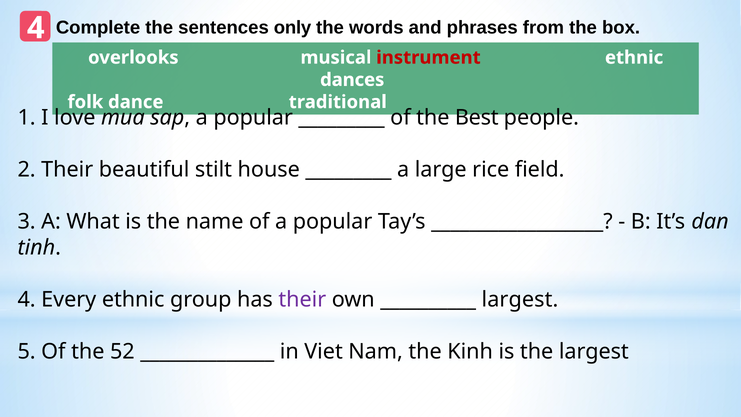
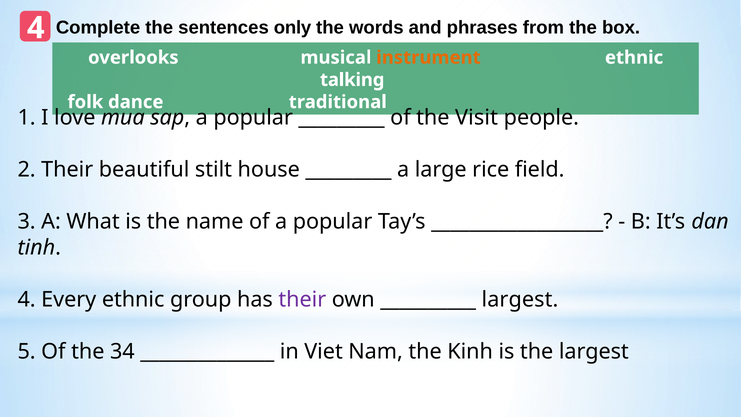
instrument colour: red -> orange
dances: dances -> talking
Best: Best -> Visit
52: 52 -> 34
